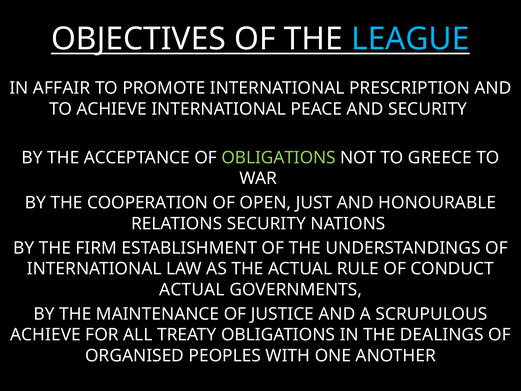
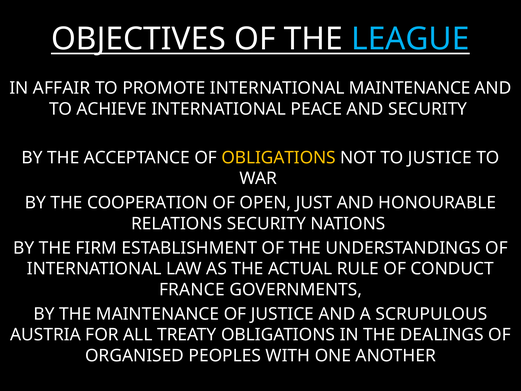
INTERNATIONAL PRESCRIPTION: PRESCRIPTION -> MAINTENANCE
OBLIGATIONS at (279, 157) colour: light green -> yellow
TO GREECE: GREECE -> JUSTICE
ACTUAL at (192, 289): ACTUAL -> FRANCE
ACHIEVE at (45, 335): ACHIEVE -> AUSTRIA
